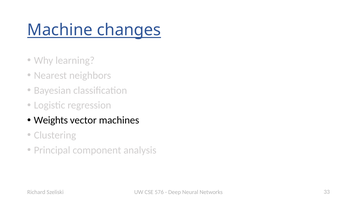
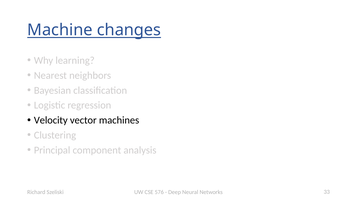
Weights: Weights -> Velocity
